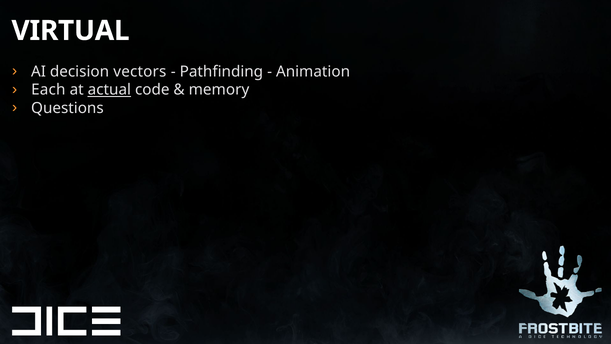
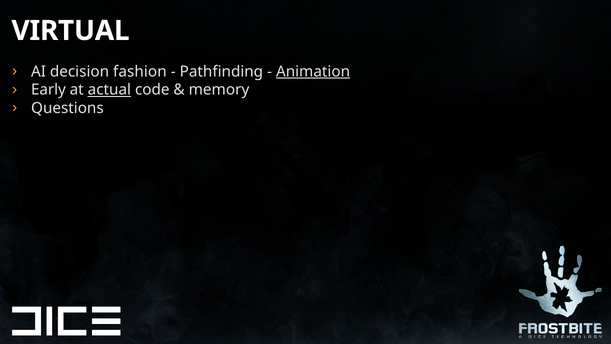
vectors: vectors -> fashion
Animation underline: none -> present
Each: Each -> Early
